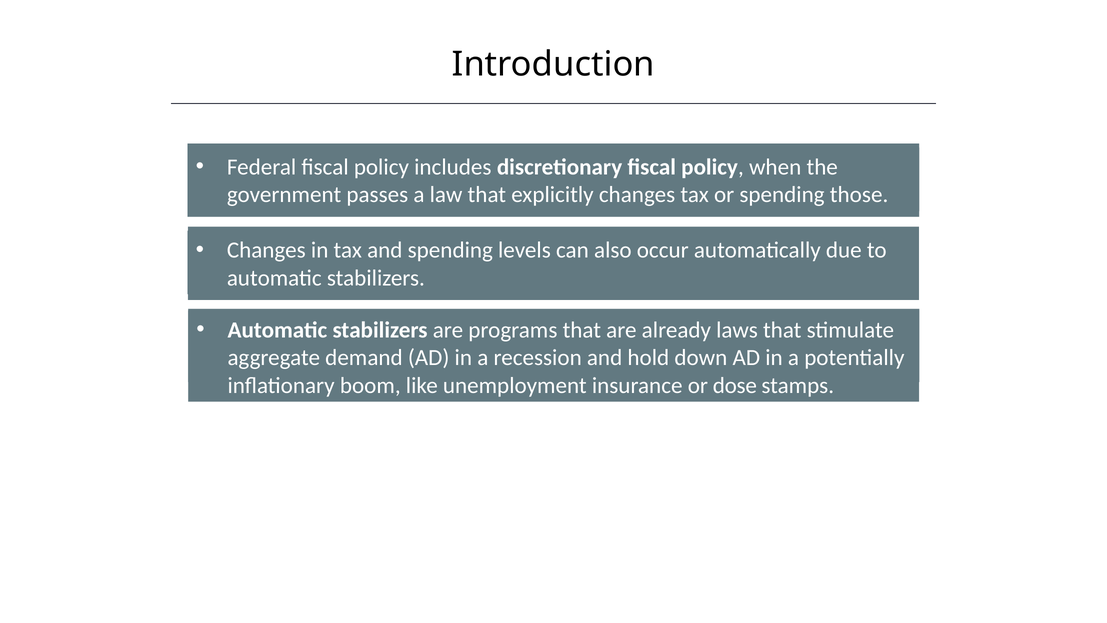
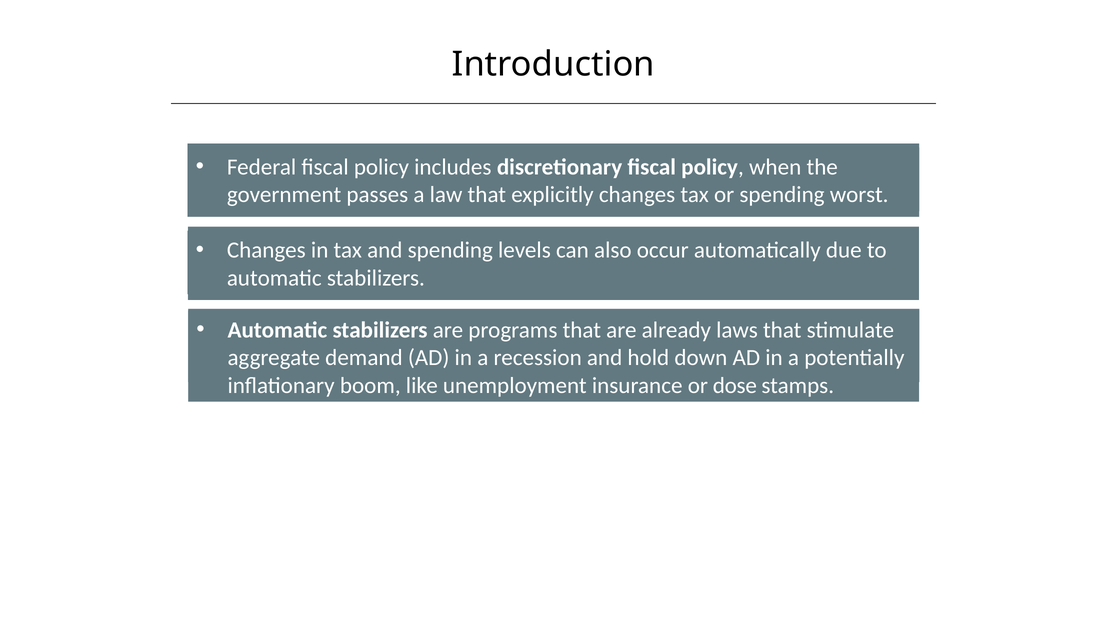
those: those -> worst
